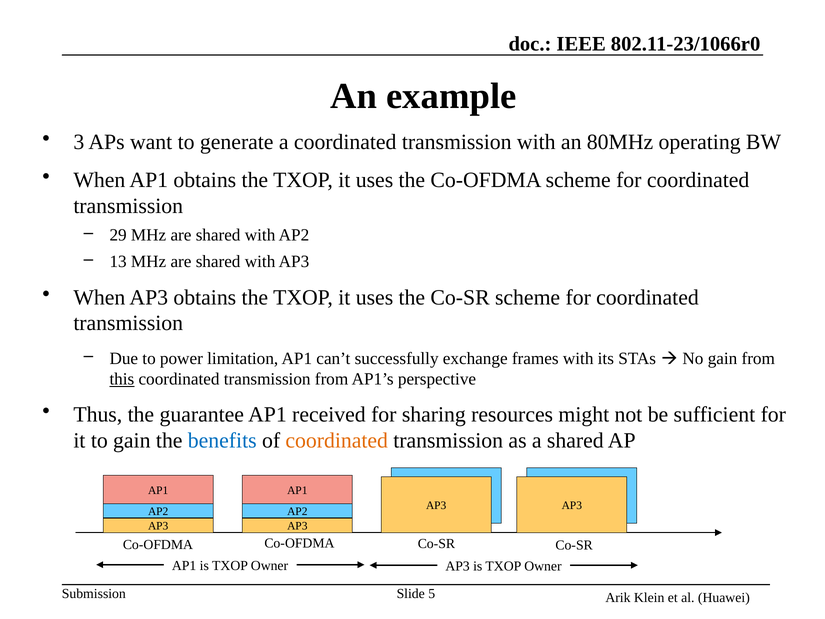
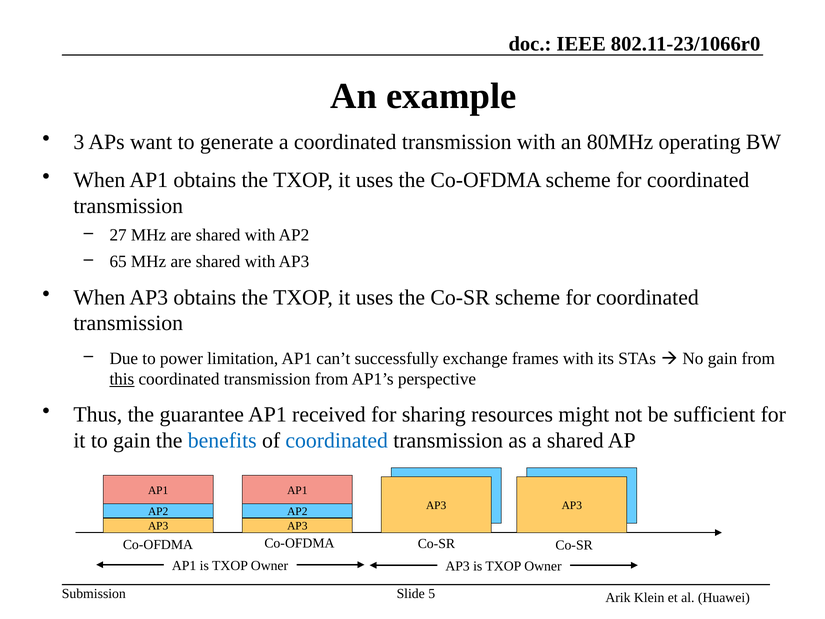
29: 29 -> 27
13: 13 -> 65
coordinated at (337, 440) colour: orange -> blue
